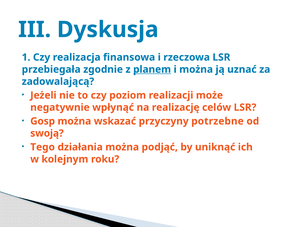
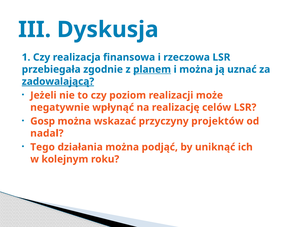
zadowalającą underline: none -> present
potrzebne: potrzebne -> projektów
swoją: swoją -> nadal
